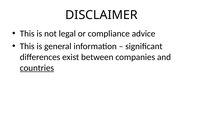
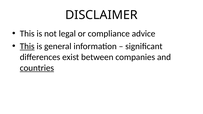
This at (27, 46) underline: none -> present
